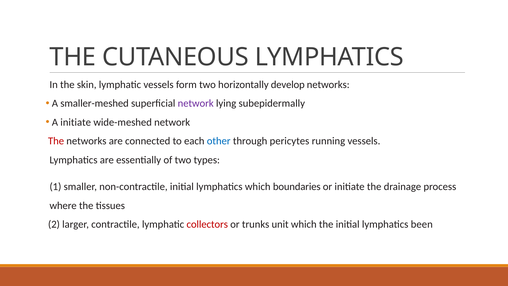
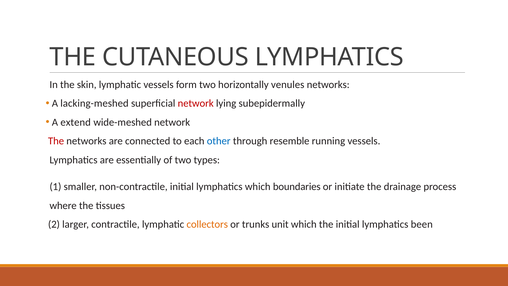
develop: develop -> venules
smaller-meshed: smaller-meshed -> lacking-meshed
network at (196, 103) colour: purple -> red
A initiate: initiate -> extend
pericytes: pericytes -> resemble
collectors colour: red -> orange
